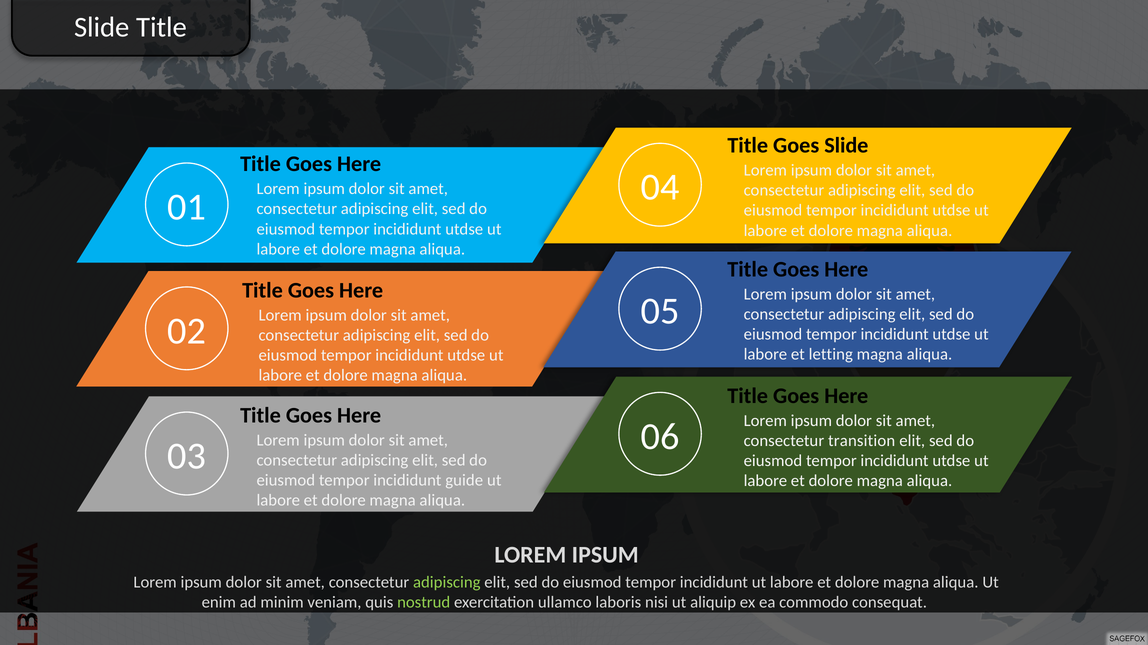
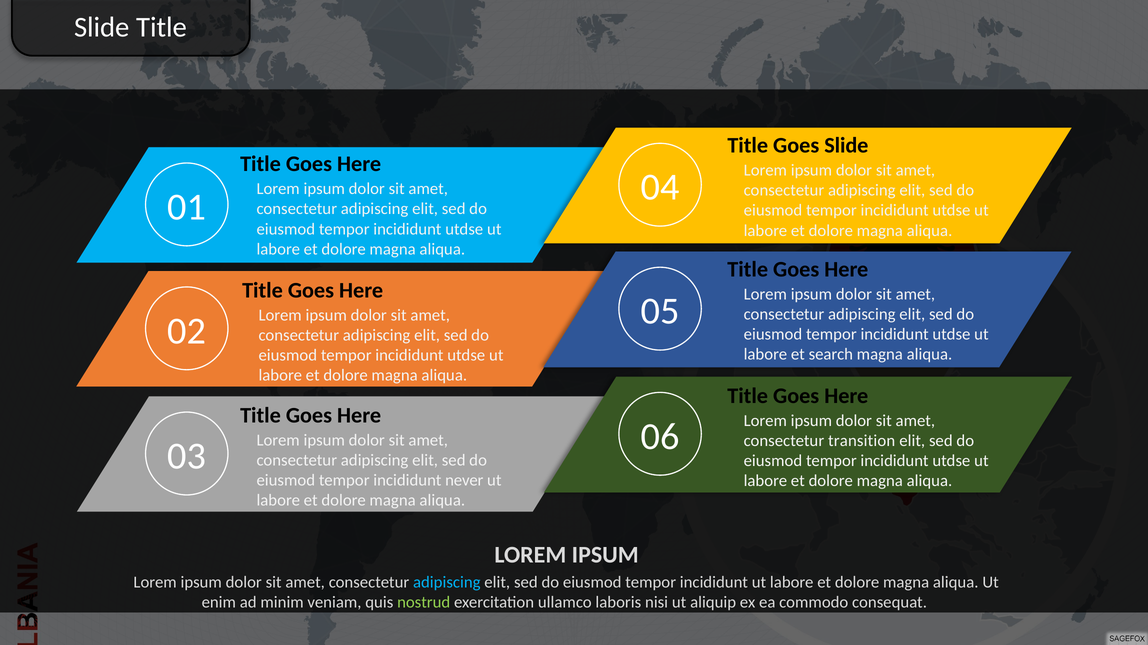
letting: letting -> search
guide: guide -> never
adipiscing at (447, 583) colour: light green -> light blue
